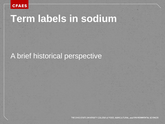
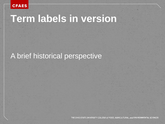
sodium: sodium -> version
